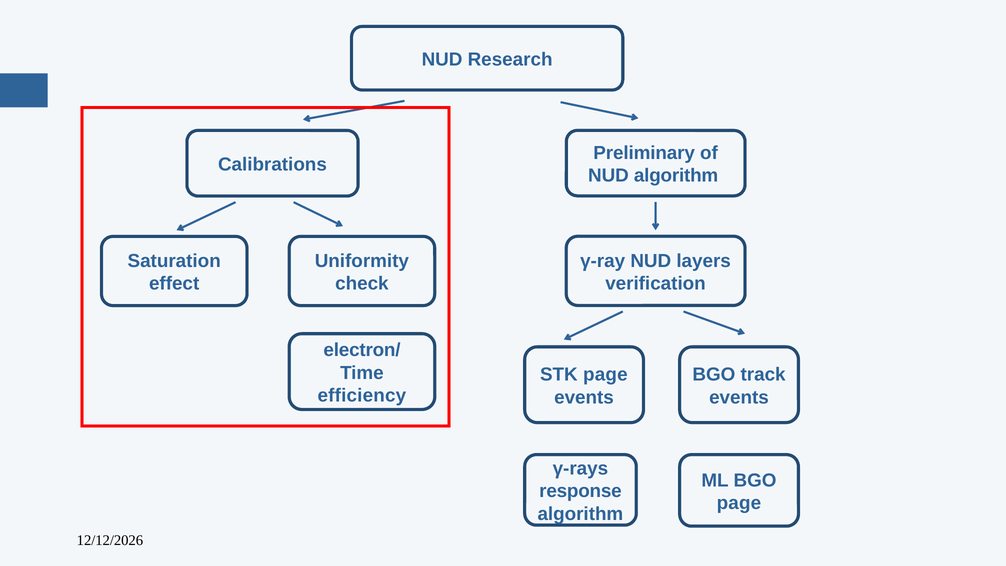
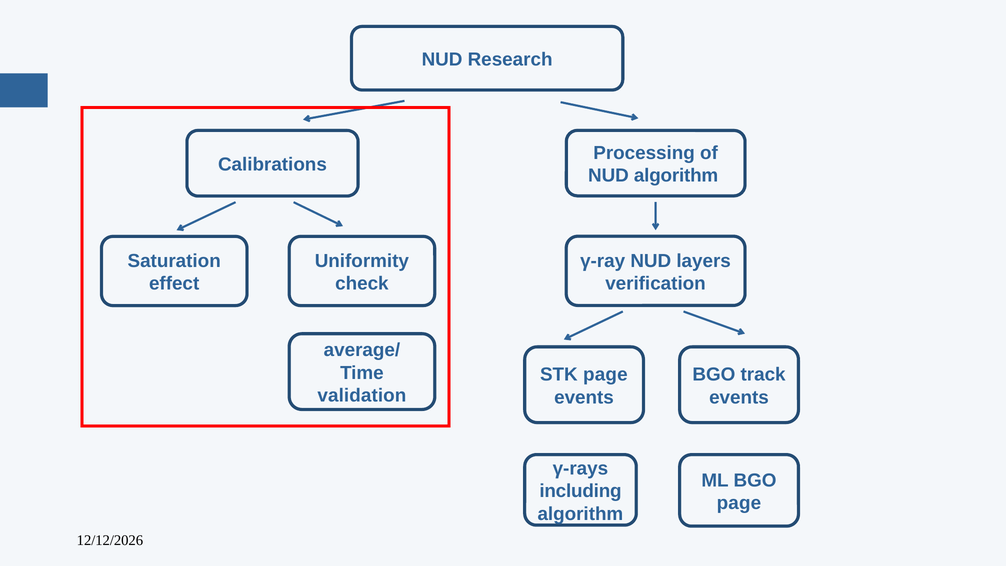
Preliminary: Preliminary -> Processing
electron/: electron/ -> average/
efficiency: efficiency -> validation
response: response -> including
